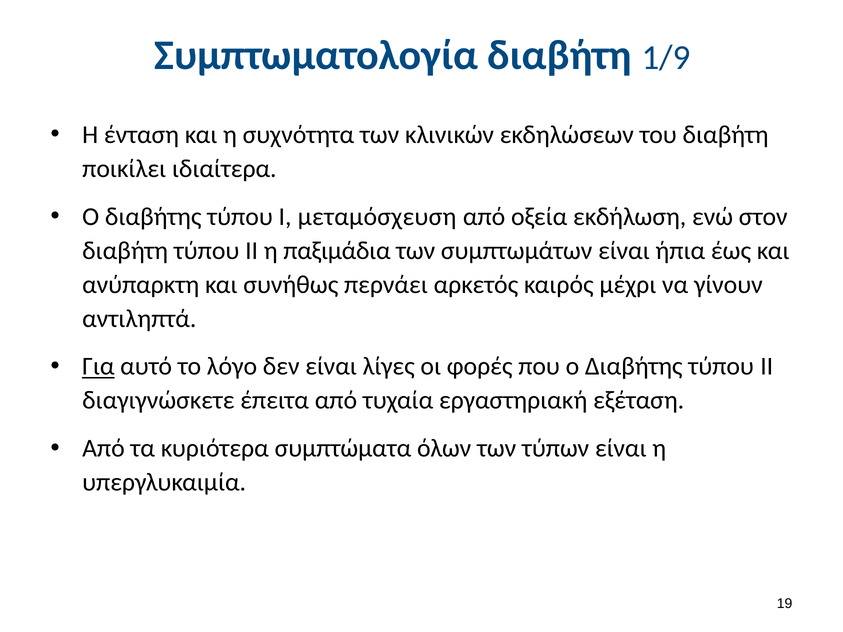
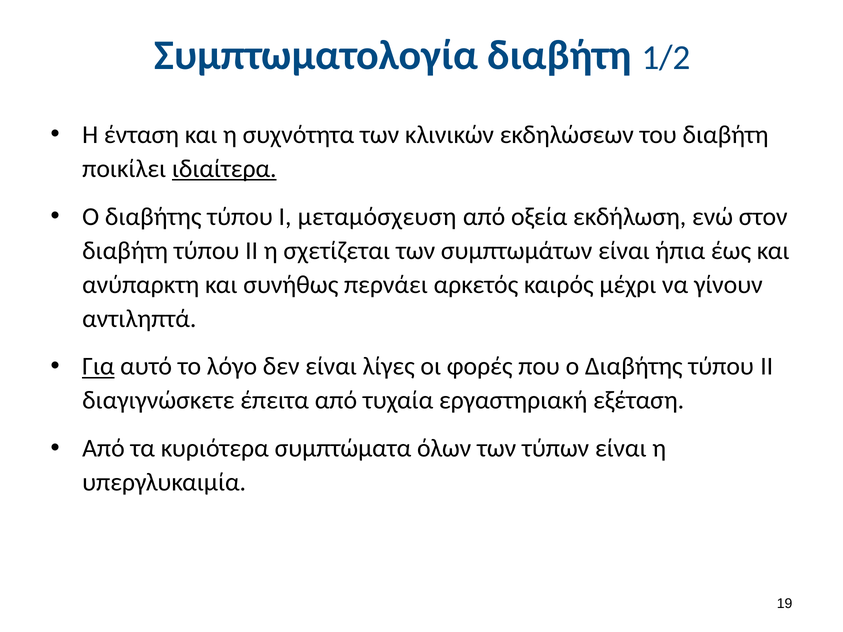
1/9: 1/9 -> 1/2
ιδιαίτερα underline: none -> present
παξιμάδια: παξιμάδια -> σχετίζεται
